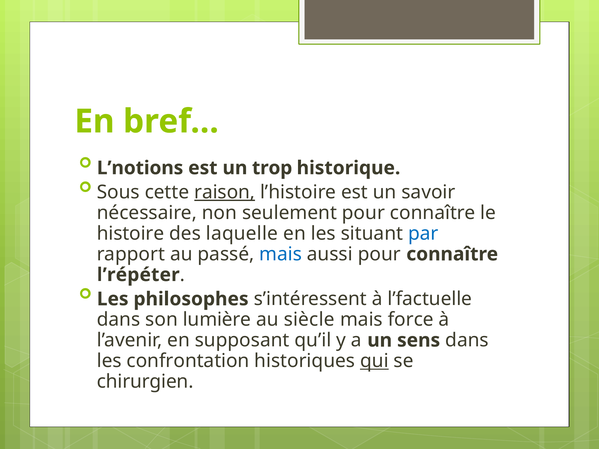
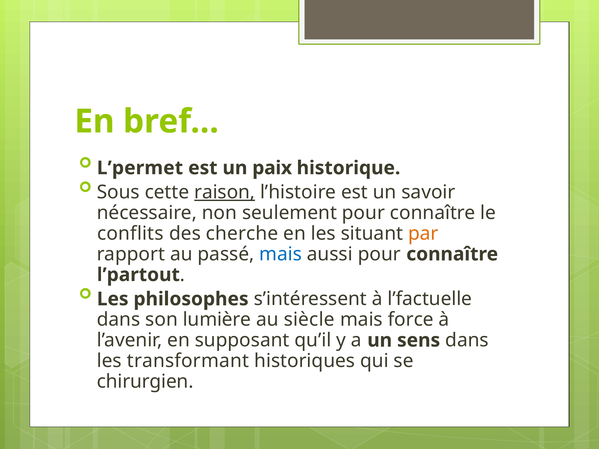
L’notions: L’notions -> L’permet
trop: trop -> paix
histoire: histoire -> conflits
laquelle: laquelle -> cherche
par colour: blue -> orange
l’répéter: l’répéter -> l’partout
confrontation: confrontation -> transformant
qui underline: present -> none
